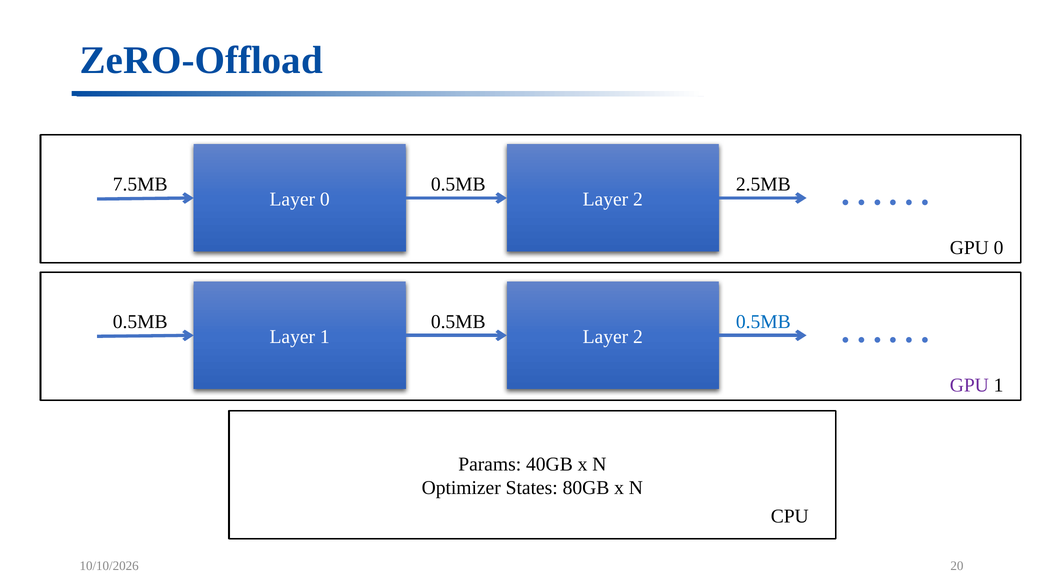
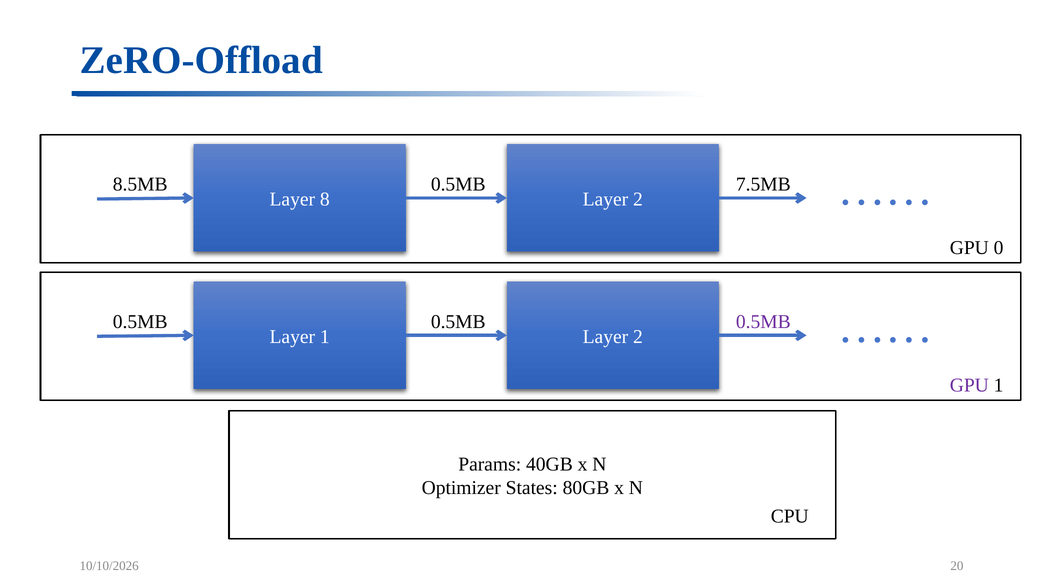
7.5MB: 7.5MB -> 8.5MB
2.5MB: 2.5MB -> 7.5MB
Layer 0: 0 -> 8
0.5MB at (763, 321) colour: blue -> purple
